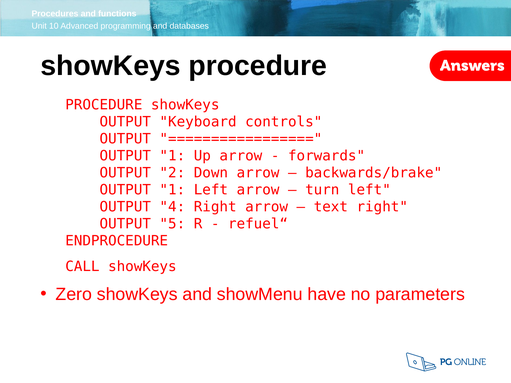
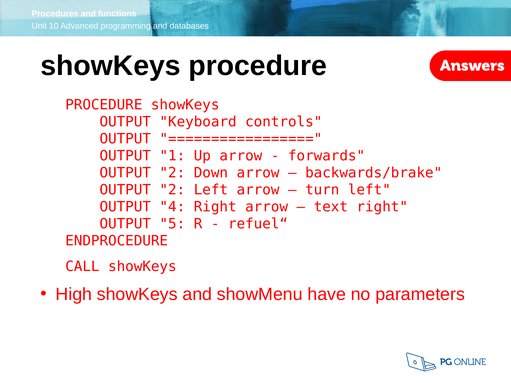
1 at (172, 190): 1 -> 2
Zero: Zero -> High
